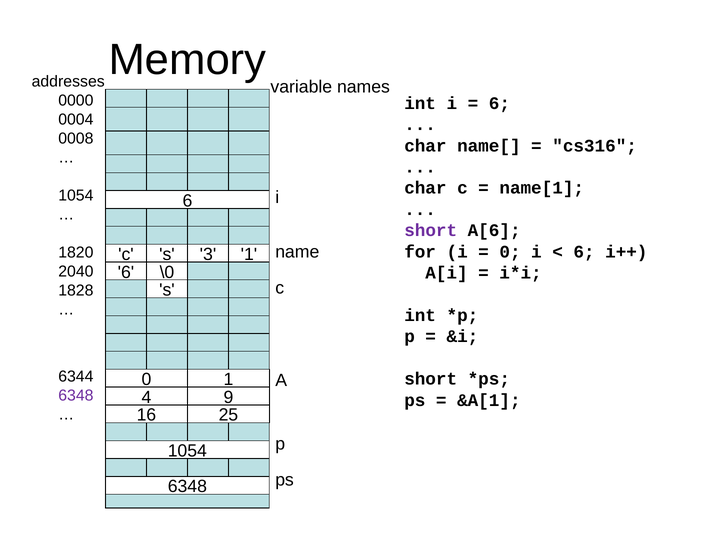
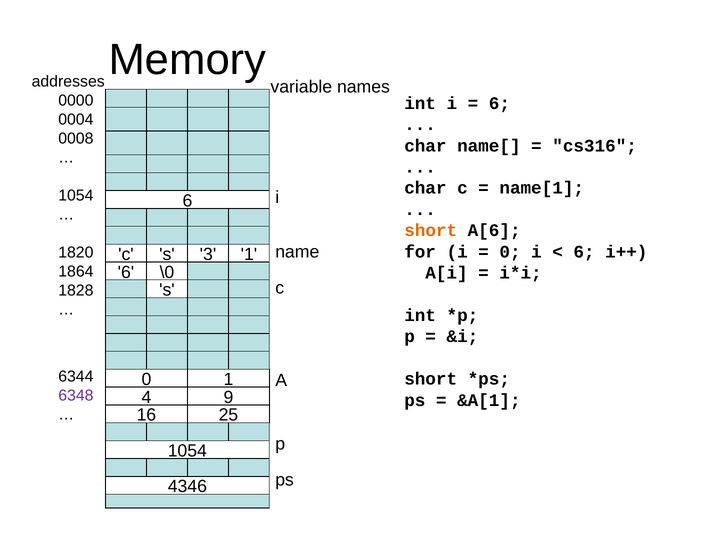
short at (431, 230) colour: purple -> orange
2040: 2040 -> 1864
6348 at (187, 486): 6348 -> 4346
